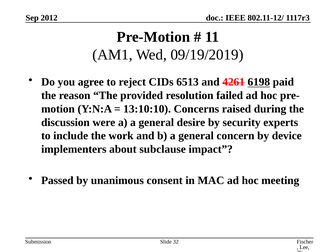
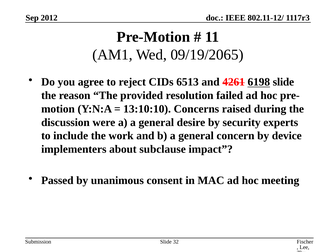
09/19/2019: 09/19/2019 -> 09/19/2065
6198 paid: paid -> slide
